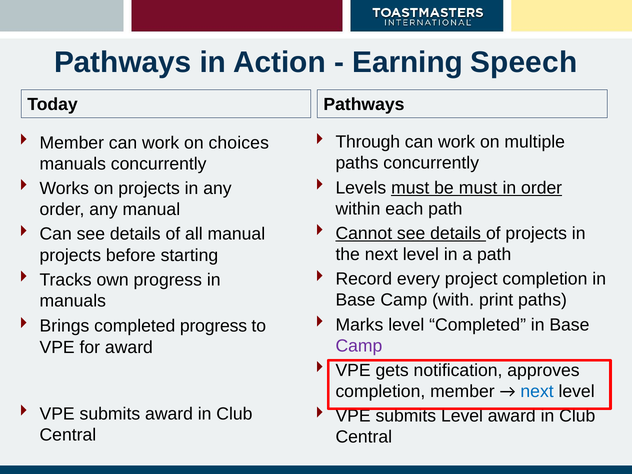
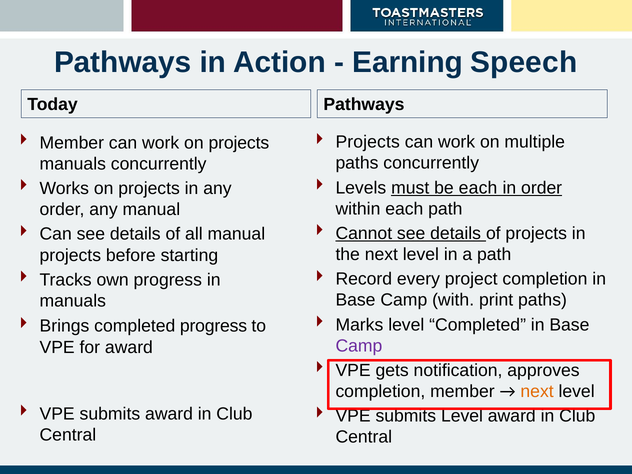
Through at (368, 142): Through -> Projects
work on choices: choices -> projects
be must: must -> each
next at (537, 391) colour: blue -> orange
